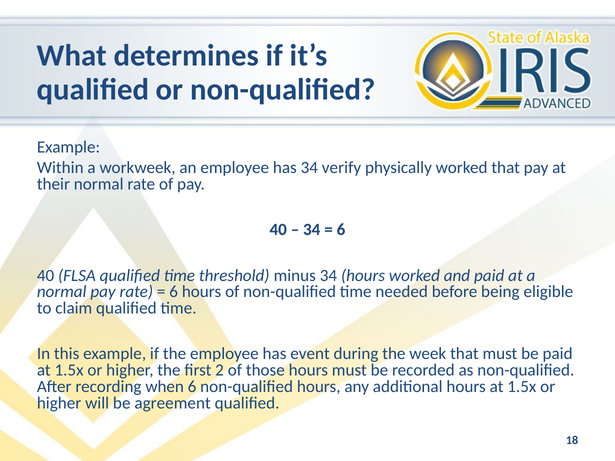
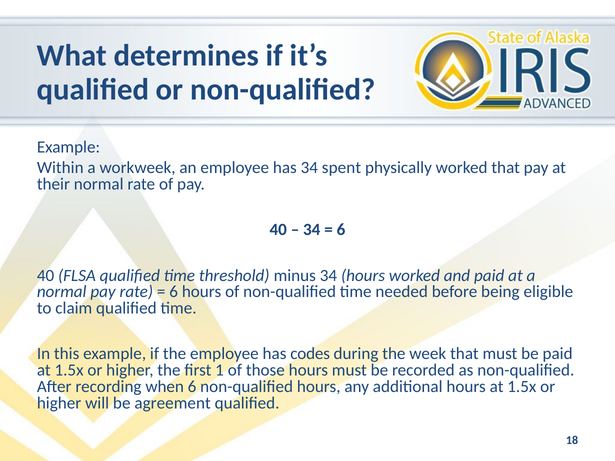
verify: verify -> spent
event: event -> codes
2: 2 -> 1
